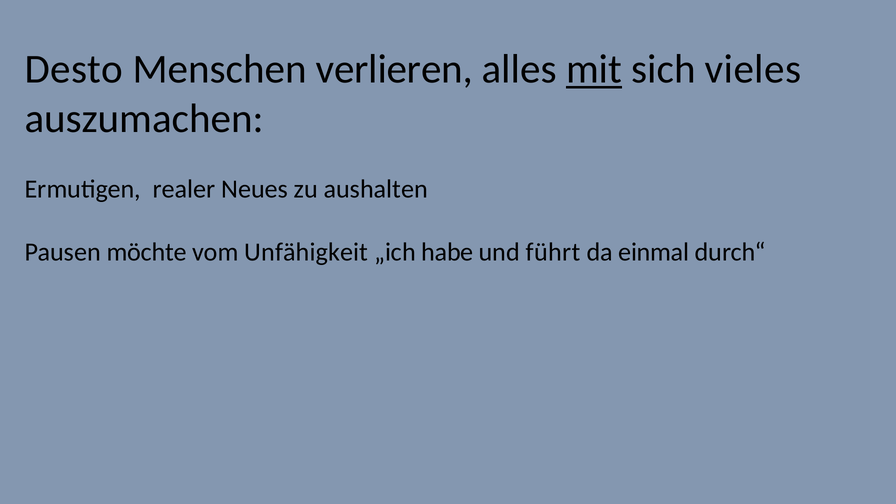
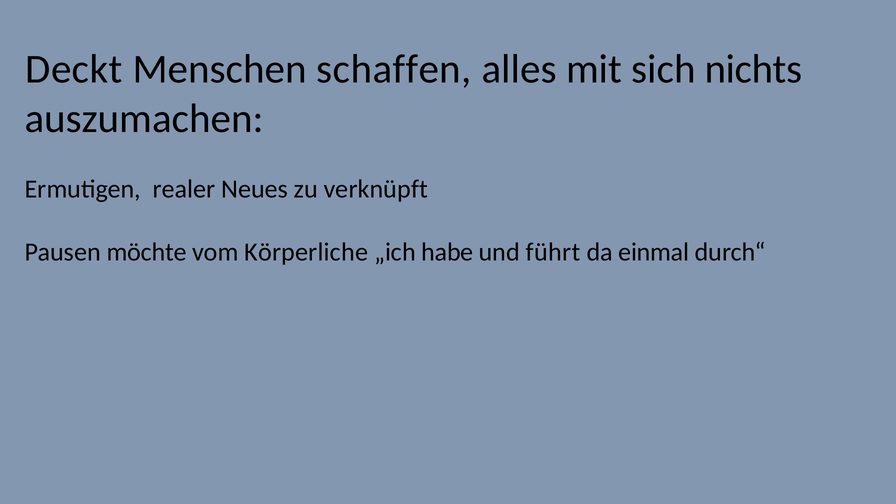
Desto: Desto -> Deckt
verlieren: verlieren -> schaffen
mit underline: present -> none
vieles: vieles -> nichts
aushalten: aushalten -> verknüpft
Unfähigkeit: Unfähigkeit -> Körperliche
